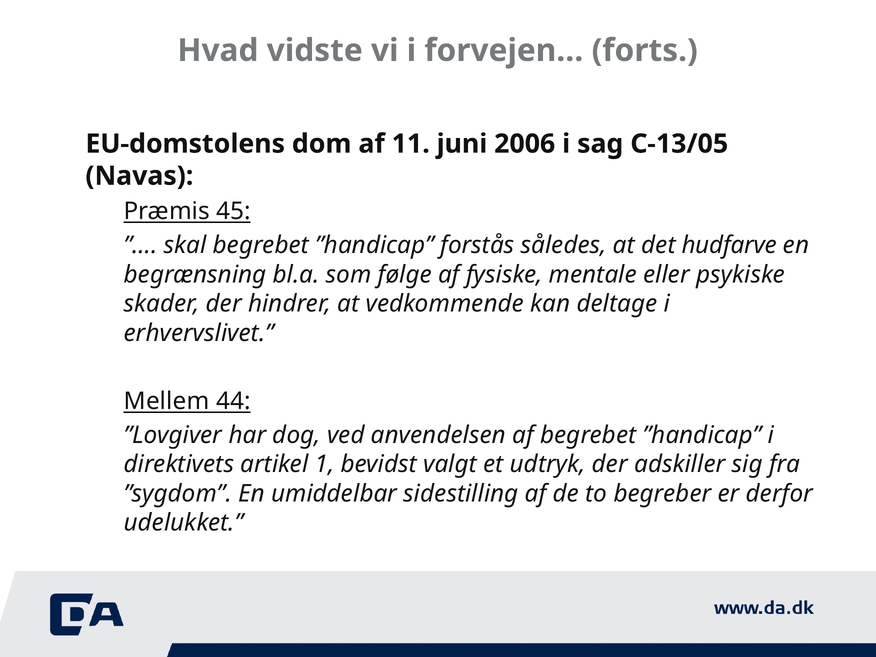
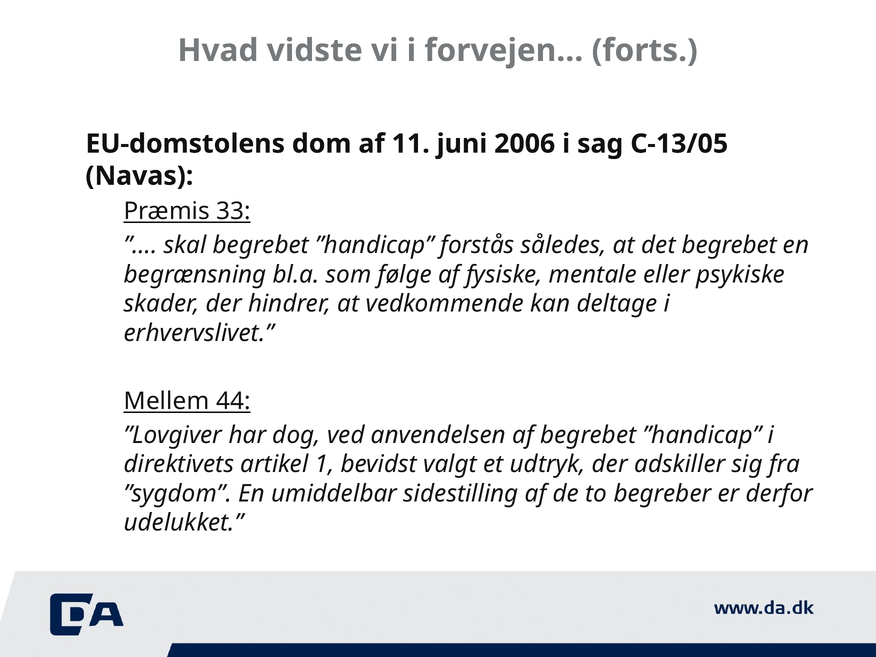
45: 45 -> 33
det hudfarve: hudfarve -> begrebet
